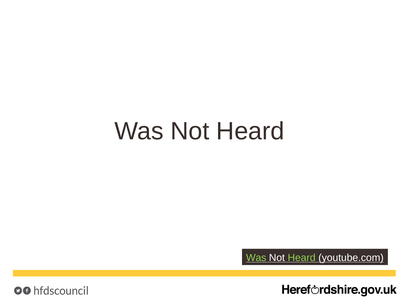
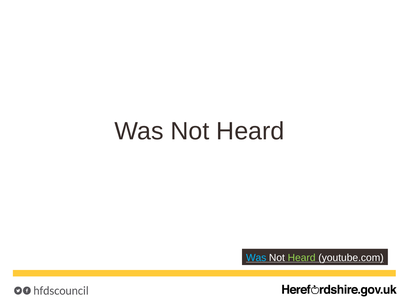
Was at (256, 257) colour: light green -> light blue
